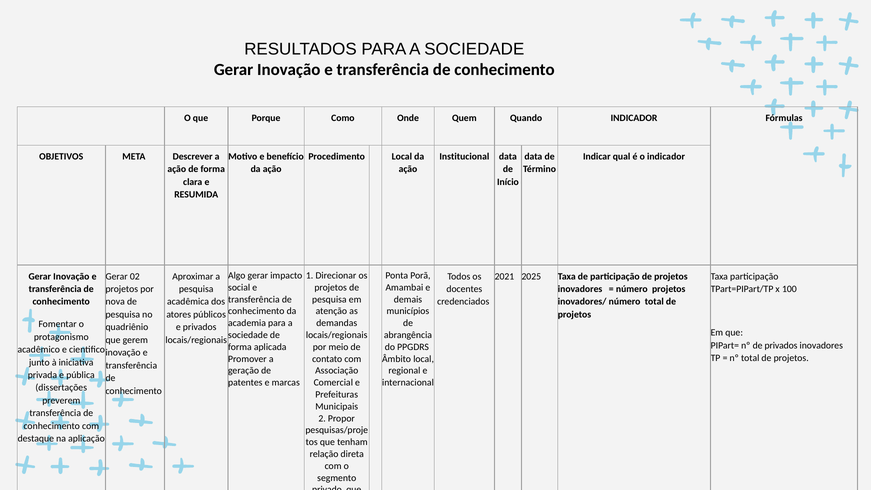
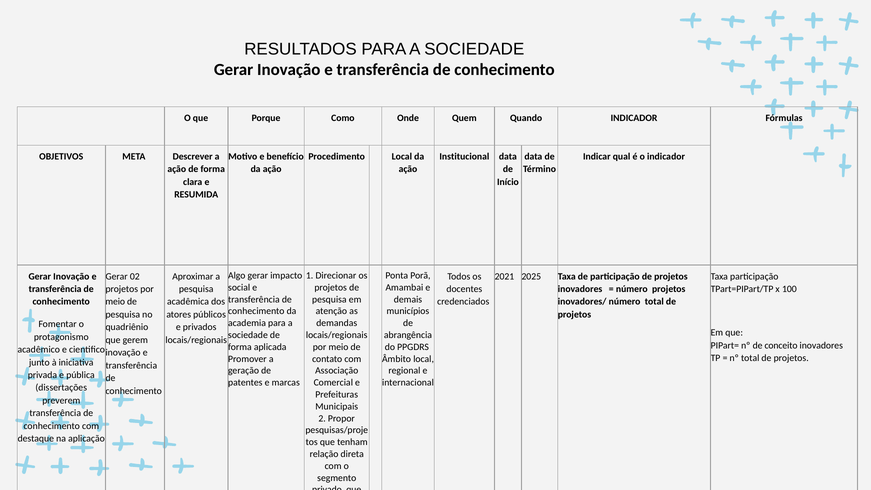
nova at (115, 302): nova -> meio
de privados: privados -> conceito
